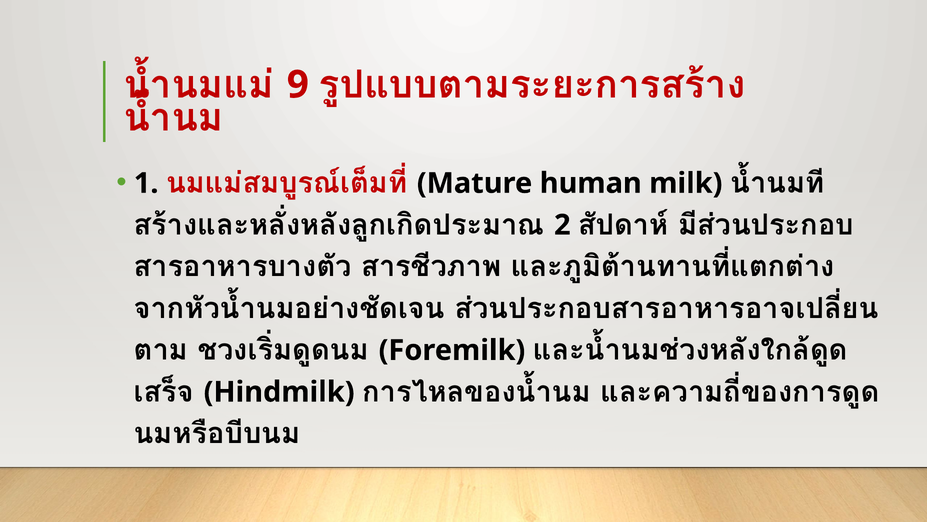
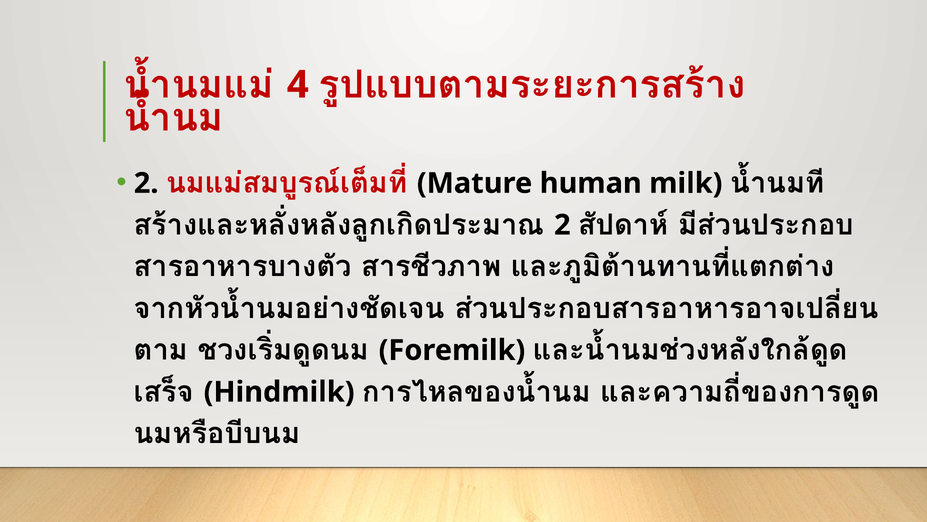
9: 9 -> 4
1 at (146, 183): 1 -> 2
